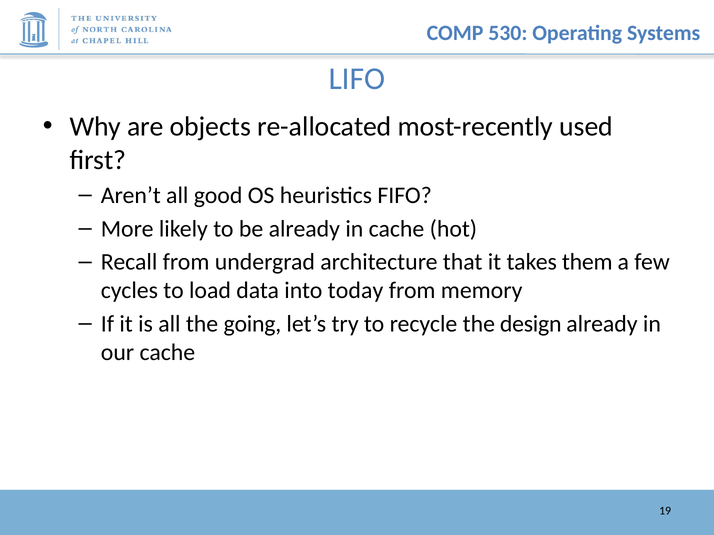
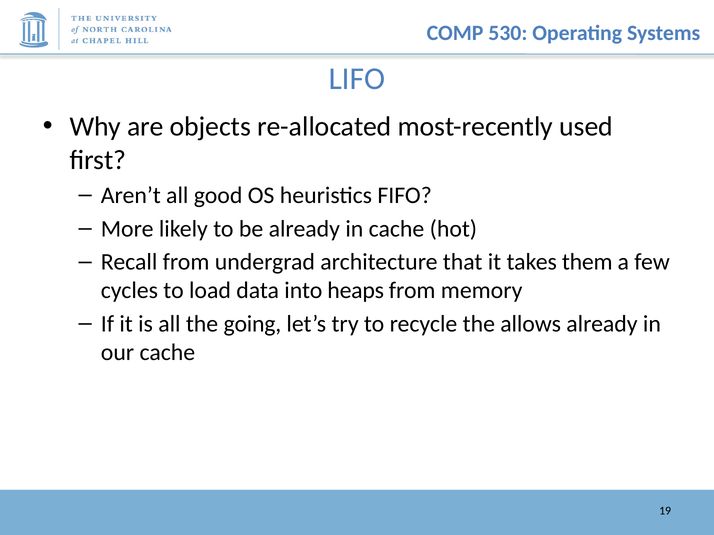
today: today -> heaps
design: design -> allows
